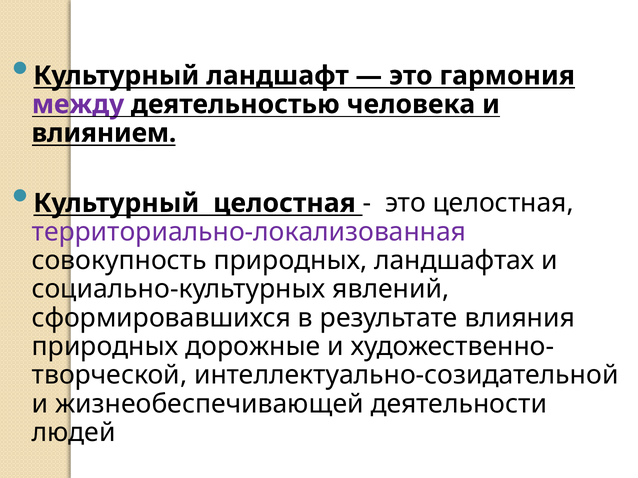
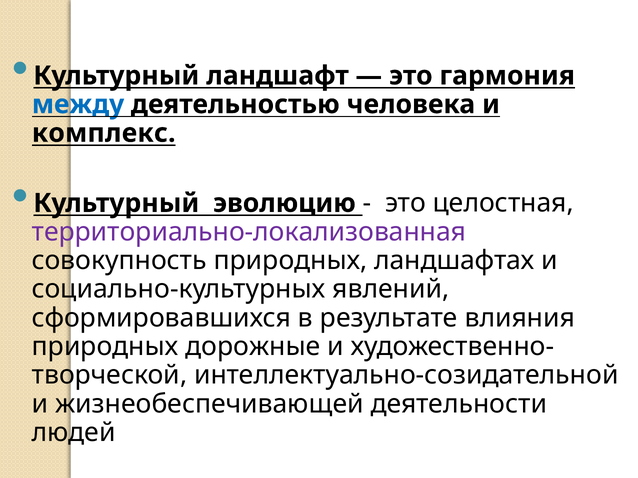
между colour: purple -> blue
влиянием: влиянием -> комплекс
Культурный целостная: целостная -> эволюцию
